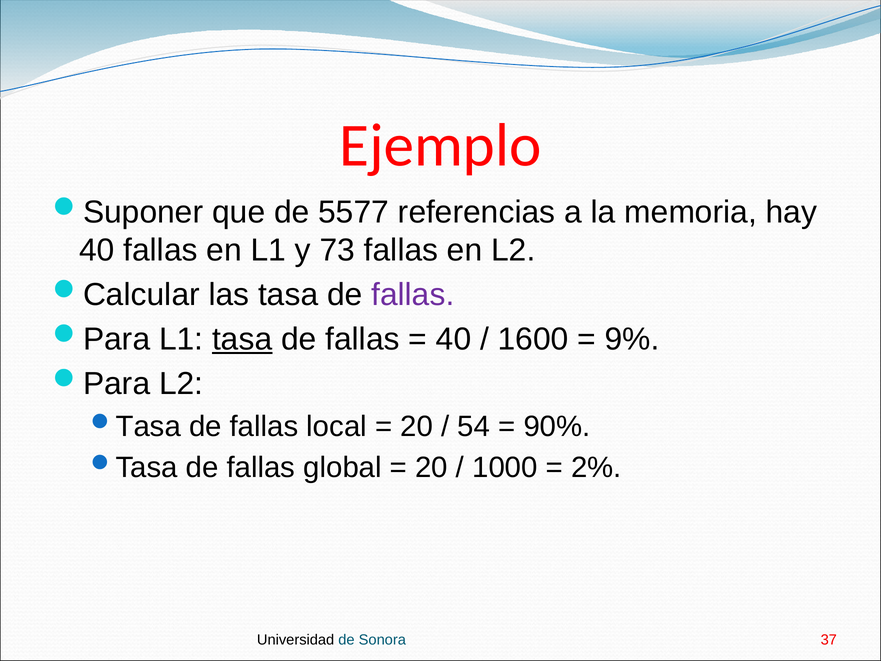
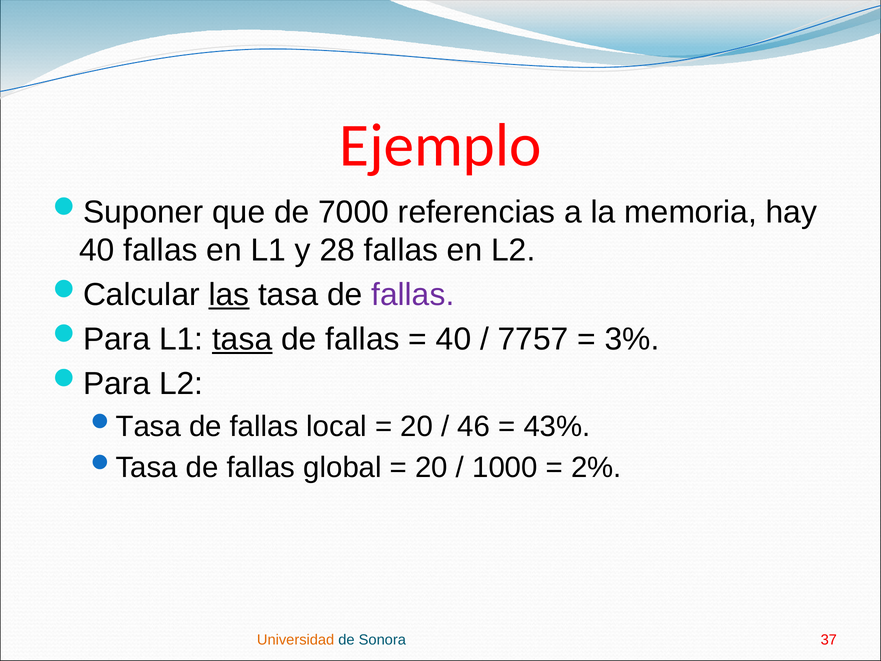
5577: 5577 -> 7000
73: 73 -> 28
las underline: none -> present
1600: 1600 -> 7757
9%: 9% -> 3%
54: 54 -> 46
90%: 90% -> 43%
Universidad colour: black -> orange
